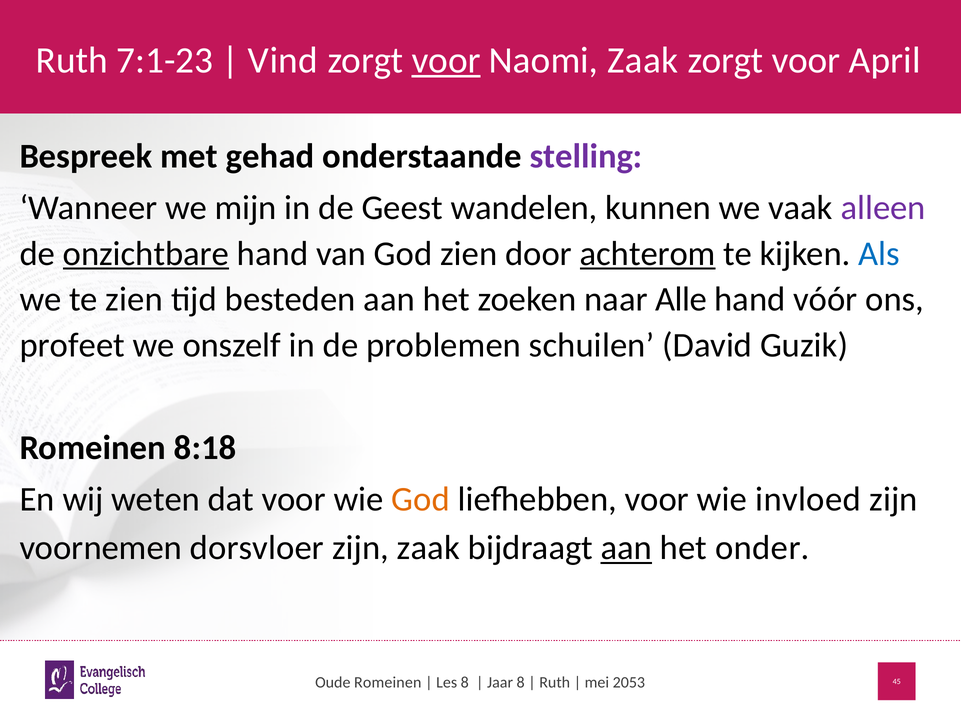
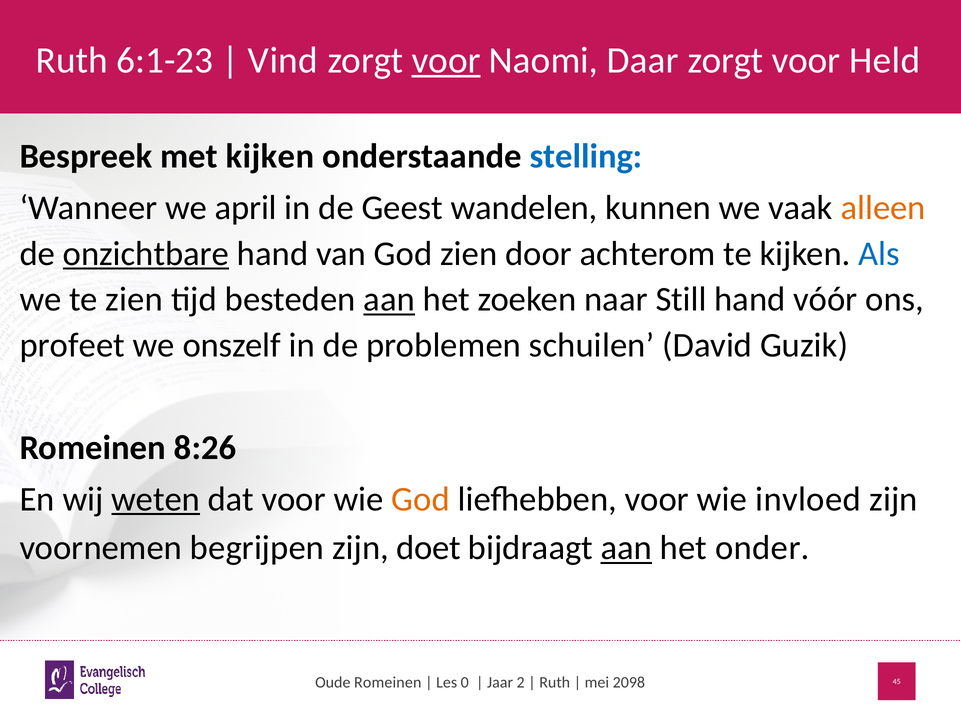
7:1-23: 7:1-23 -> 6:1-23
Naomi Zaak: Zaak -> Daar
April: April -> Held
met gehad: gehad -> kijken
stelling colour: purple -> blue
mijn: mijn -> april
alleen colour: purple -> orange
achterom underline: present -> none
aan at (389, 299) underline: none -> present
Alle: Alle -> Still
8:18: 8:18 -> 8:26
weten underline: none -> present
dorsvloer: dorsvloer -> begrijpen
zijn zaak: zaak -> doet
Les 8: 8 -> 0
Jaar 8: 8 -> 2
2053: 2053 -> 2098
